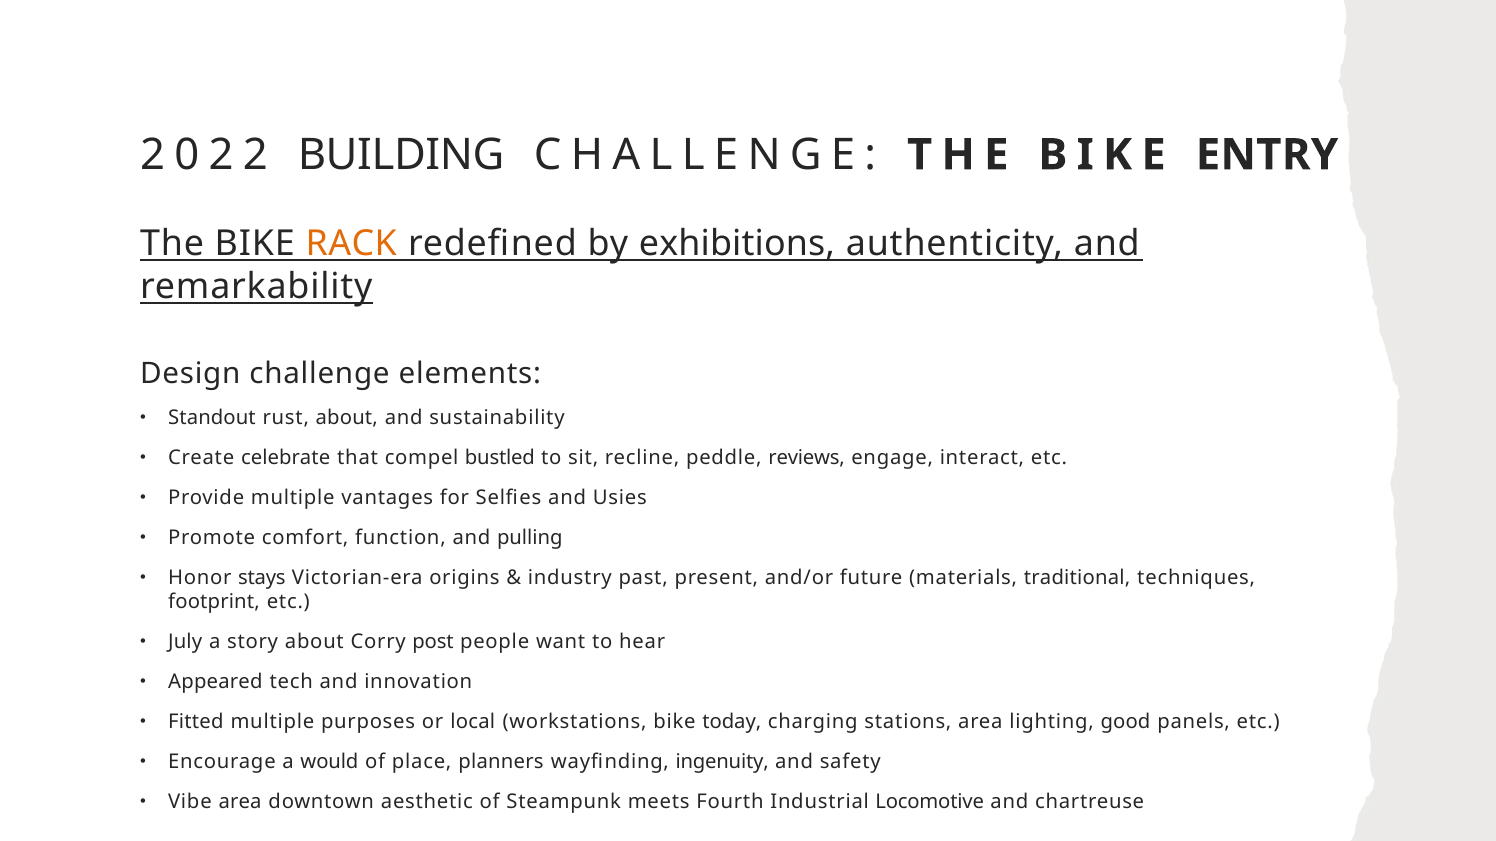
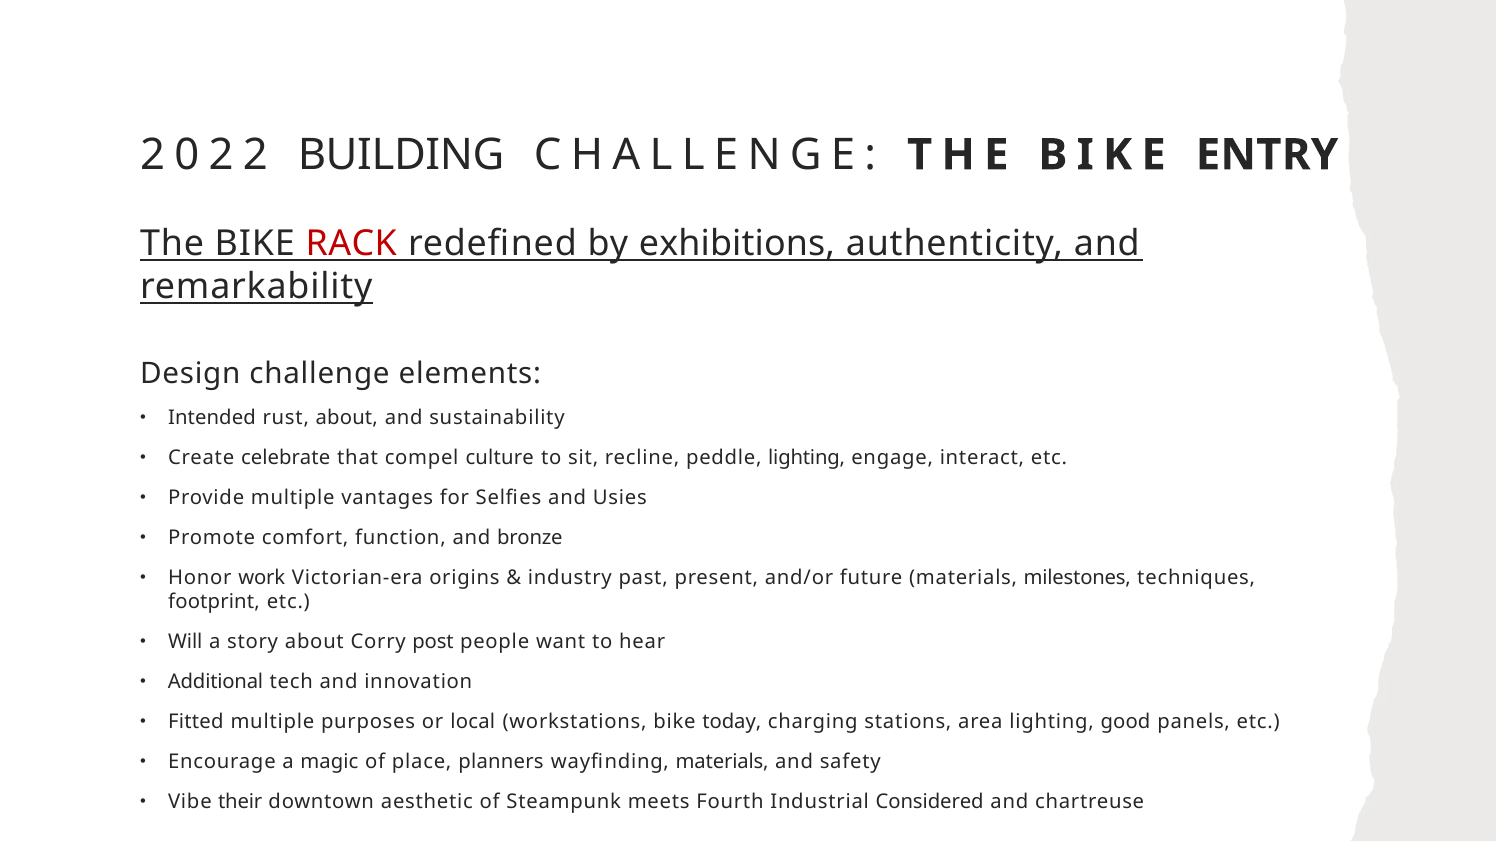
RACK colour: orange -> red
Standout: Standout -> Intended
bustled: bustled -> culture
peddle reviews: reviews -> lighting
pulling: pulling -> bronze
stays: stays -> work
traditional: traditional -> milestones
July: July -> Will
Appeared: Appeared -> Additional
would: would -> magic
wayfinding ingenuity: ingenuity -> materials
Vibe area: area -> their
Locomotive: Locomotive -> Considered
